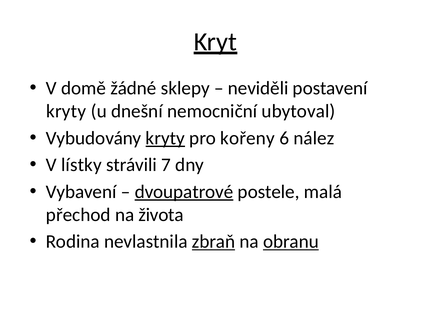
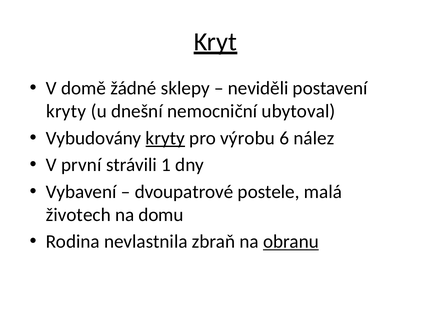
kořeny: kořeny -> výrobu
lístky: lístky -> první
7: 7 -> 1
dvoupatrové underline: present -> none
přechod: přechod -> životech
života: života -> domu
zbraň underline: present -> none
